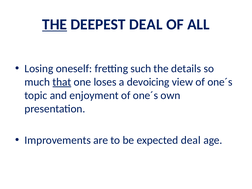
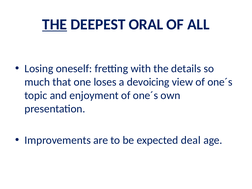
DEEPEST DEAL: DEAL -> ORAL
such: such -> with
that underline: present -> none
